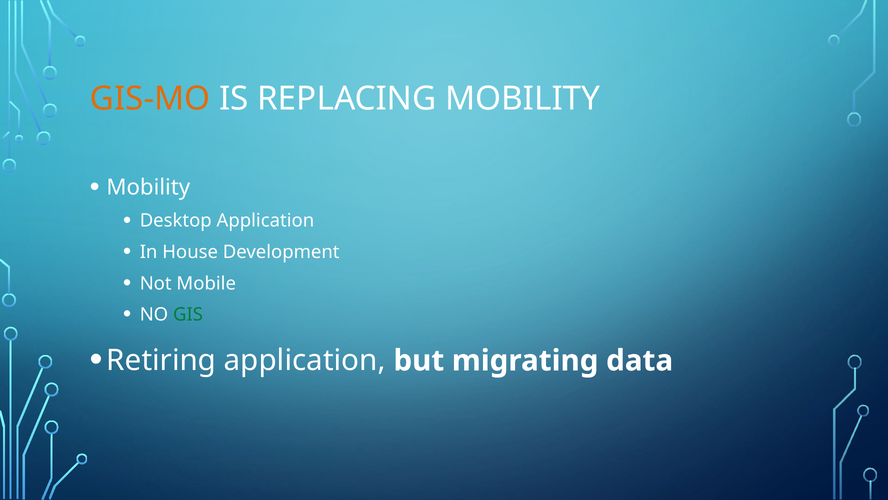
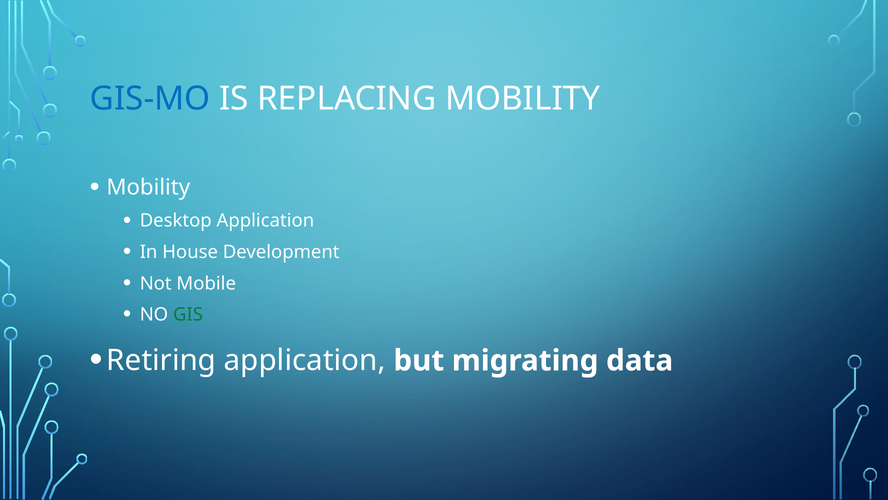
GIS-MO colour: orange -> blue
